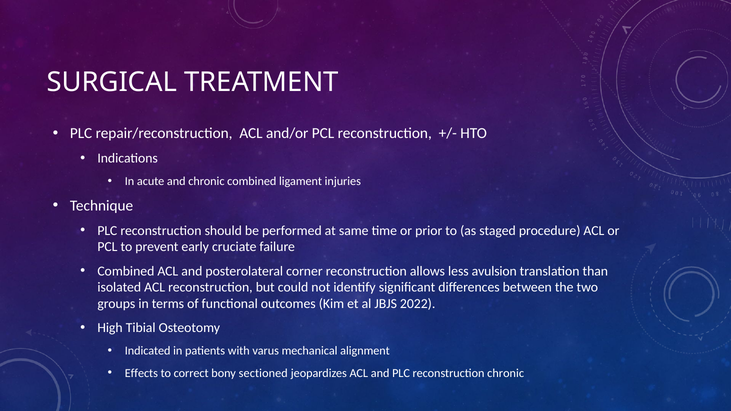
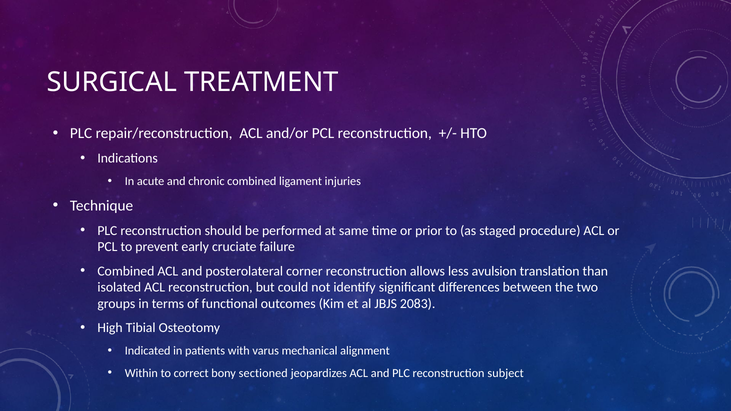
2022: 2022 -> 2083
Effects: Effects -> Within
reconstruction chronic: chronic -> subject
